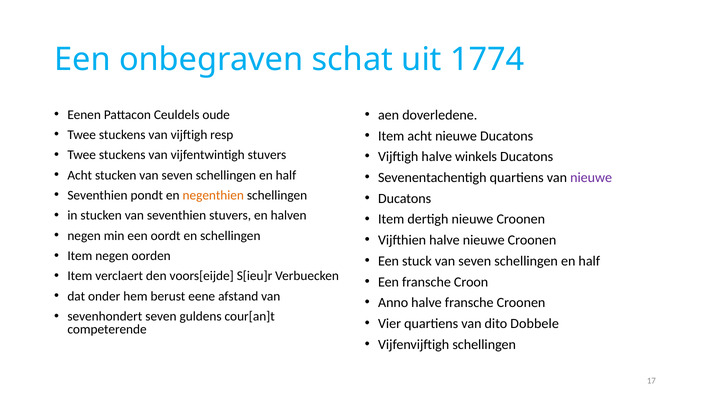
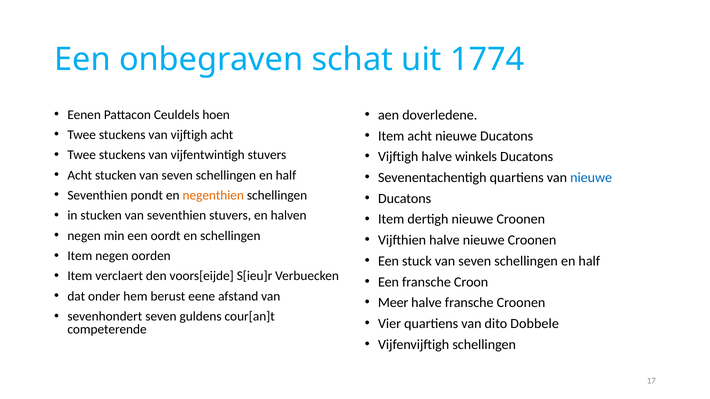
oude: oude -> hoen
vijftigh resp: resp -> acht
nieuwe at (591, 178) colour: purple -> blue
Anno: Anno -> Meer
